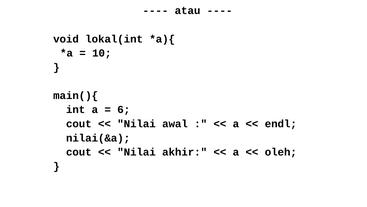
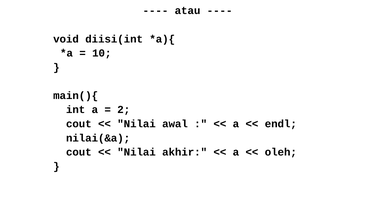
lokal(int: lokal(int -> diisi(int
6: 6 -> 2
